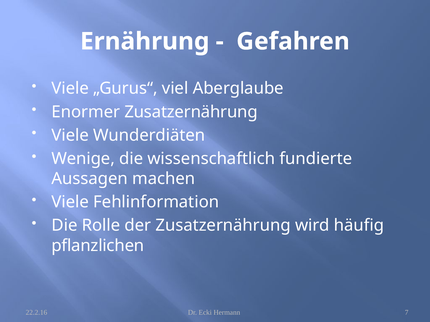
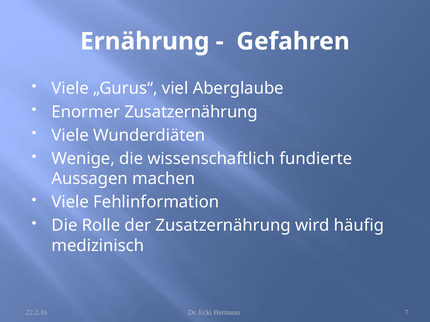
pflanzlichen: pflanzlichen -> medizinisch
